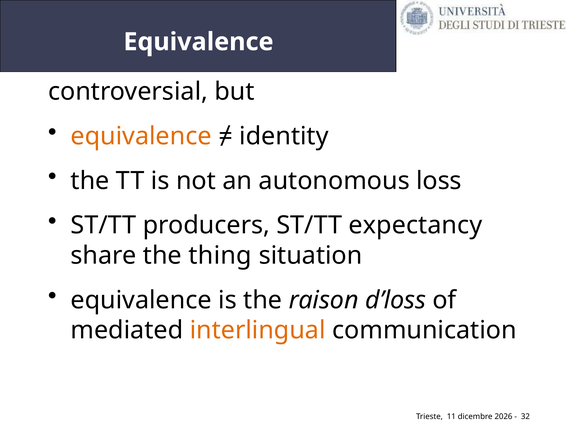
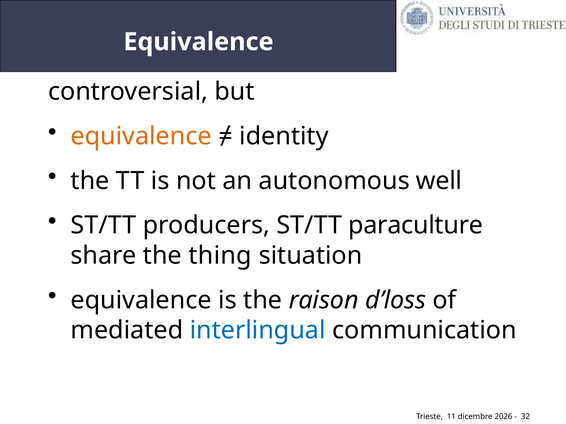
loss: loss -> well
expectancy: expectancy -> paraculture
interlingual colour: orange -> blue
